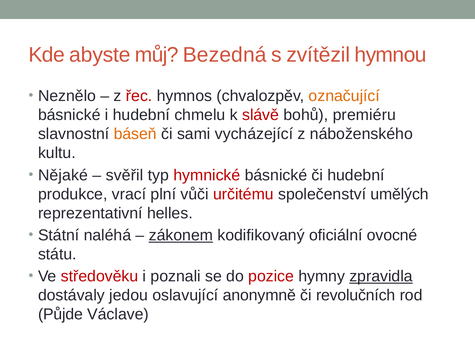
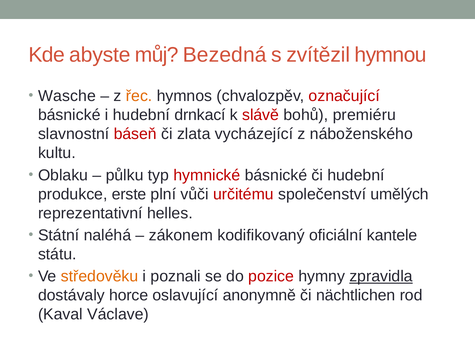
Neznělo: Neznělo -> Wasche
řec colour: red -> orange
označující colour: orange -> red
chmelu: chmelu -> drnkací
báseň colour: orange -> red
sami: sami -> zlata
Nějaké: Nějaké -> Oblaku
svěřil: svěřil -> půlku
vrací: vrací -> erste
zákonem underline: present -> none
ovocné: ovocné -> kantele
středověku colour: red -> orange
jedou: jedou -> horce
revolučních: revolučních -> nächtlichen
Půjde: Půjde -> Kaval
